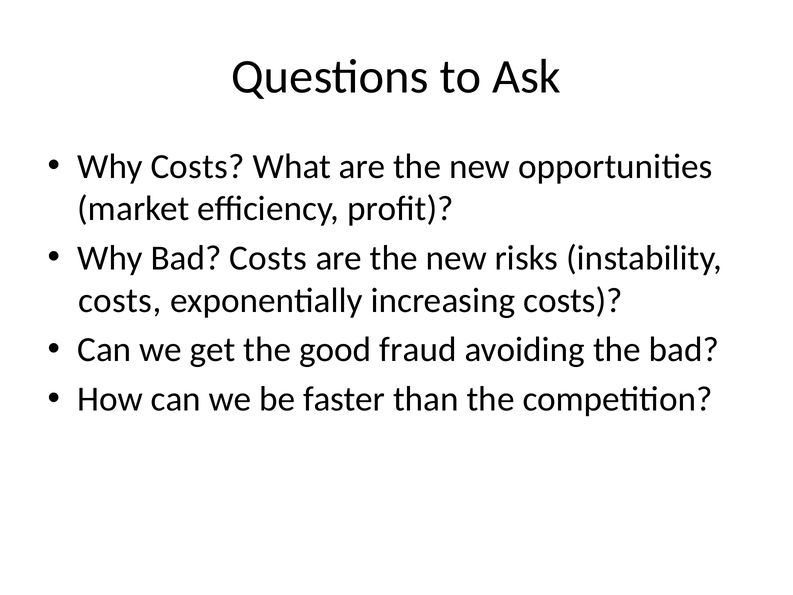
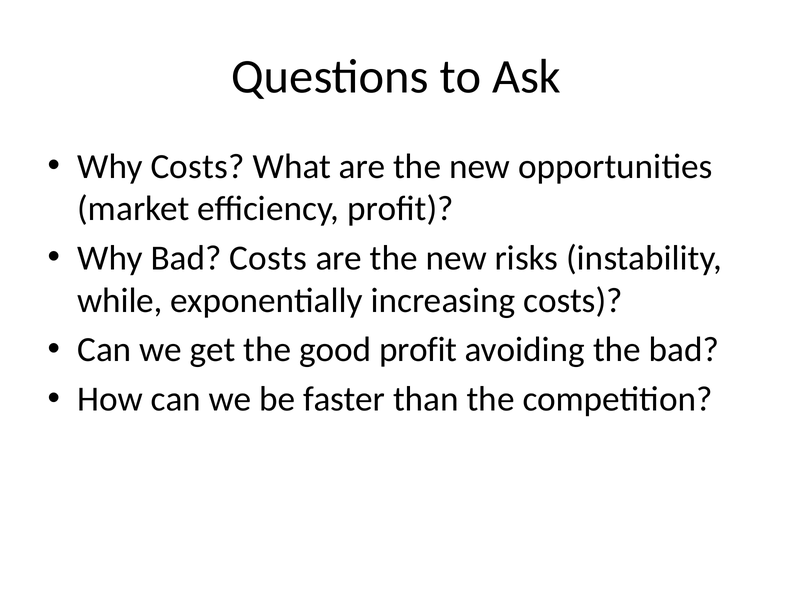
costs at (120, 300): costs -> while
good fraud: fraud -> profit
